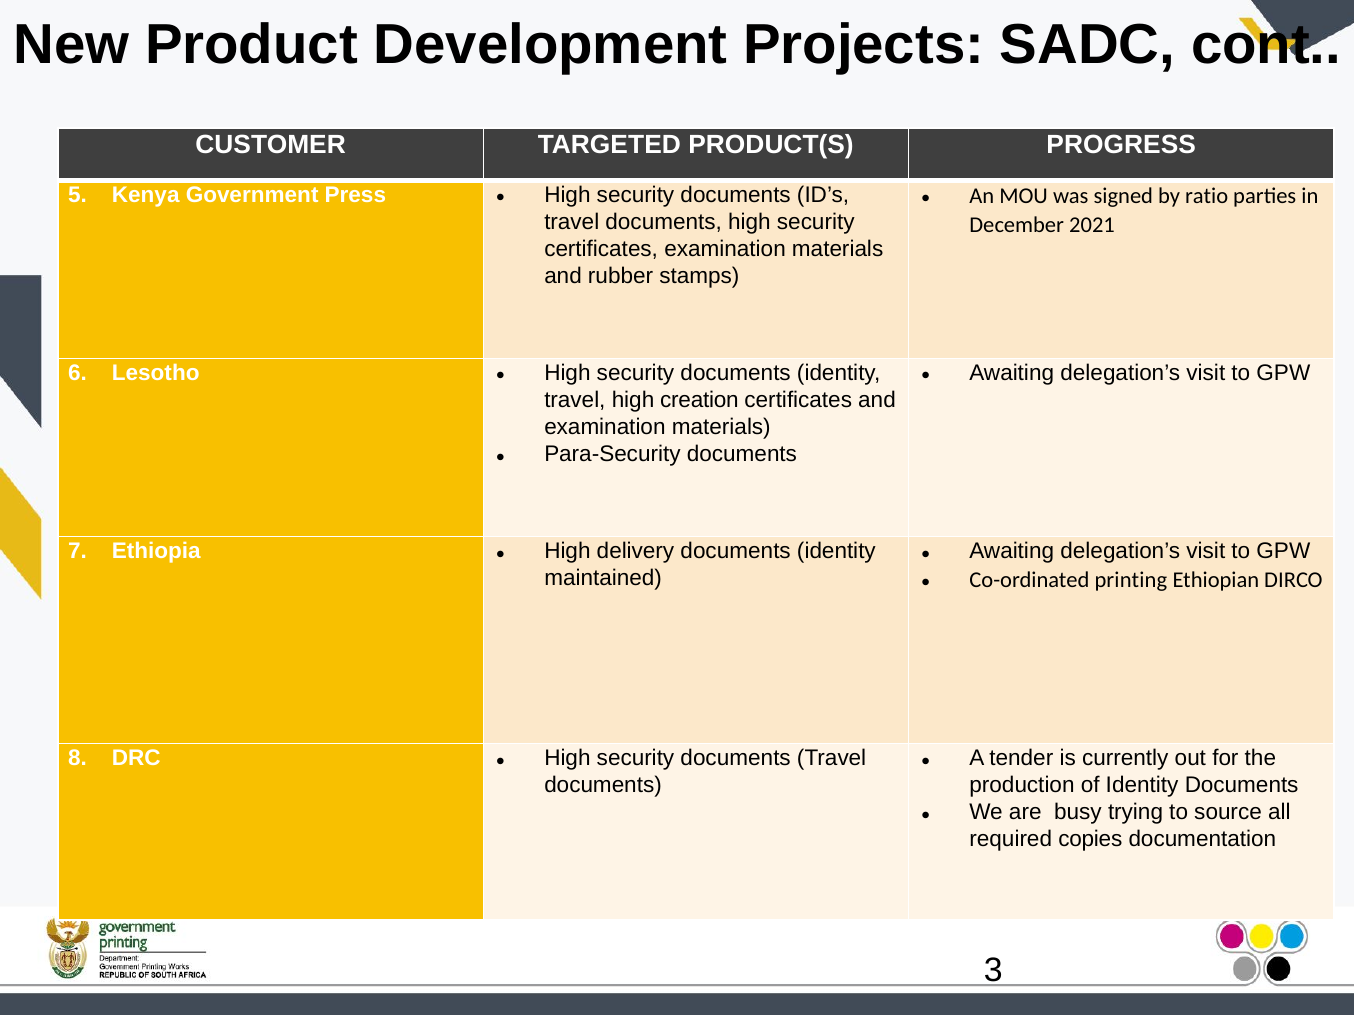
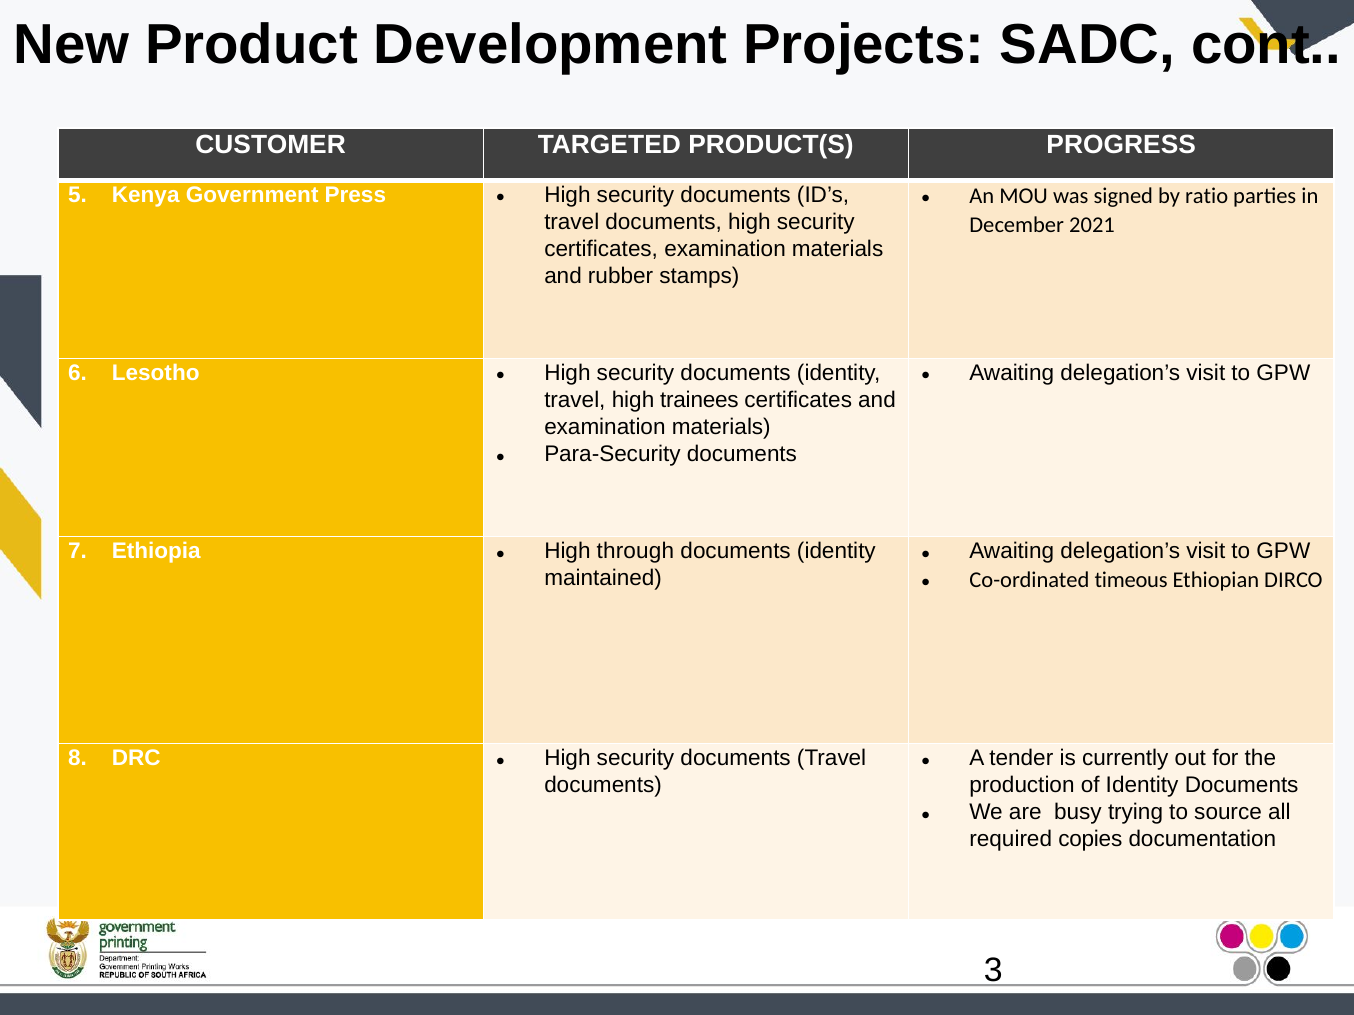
creation: creation -> trainees
delivery: delivery -> through
printing: printing -> timeous
